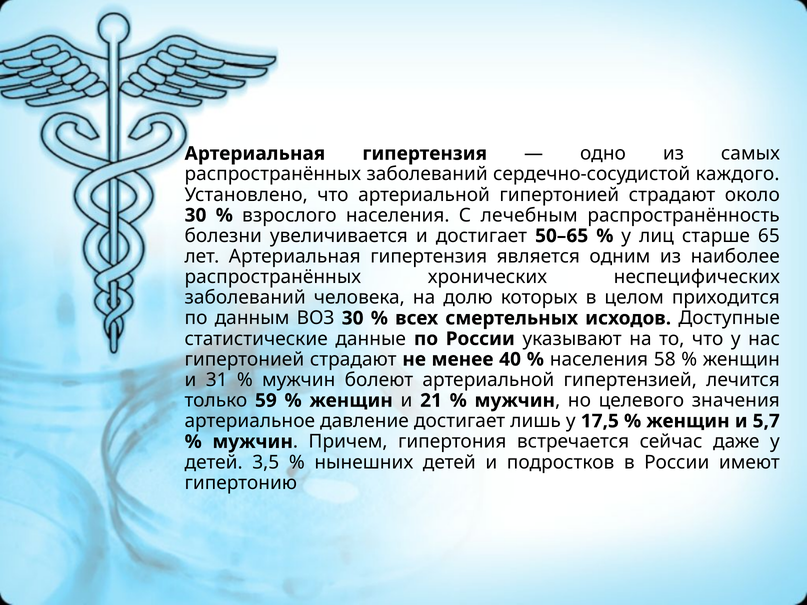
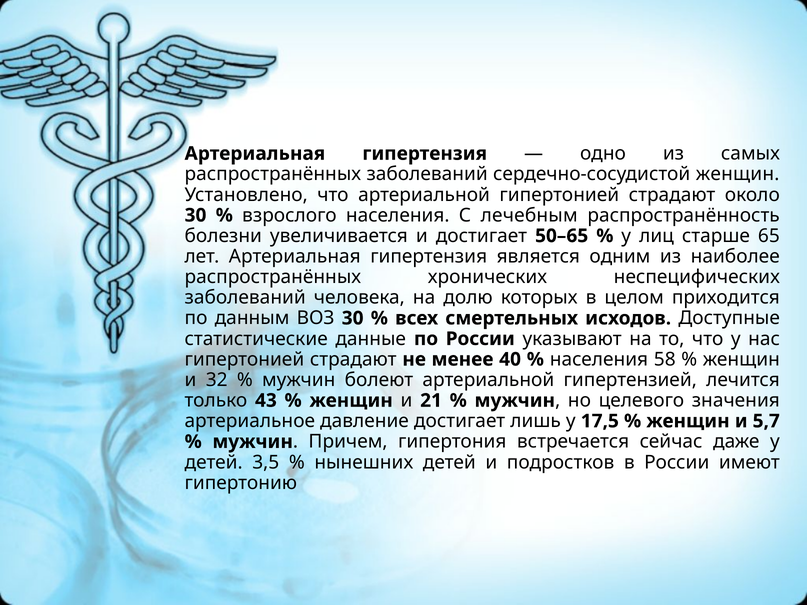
сердечно-сосудистой каждого: каждого -> женщин
31: 31 -> 32
59: 59 -> 43
